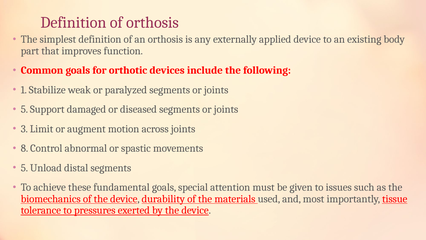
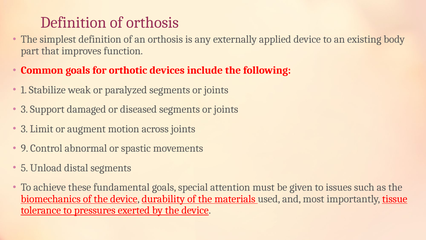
5 at (24, 109): 5 -> 3
8: 8 -> 9
